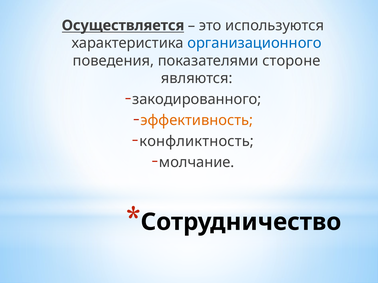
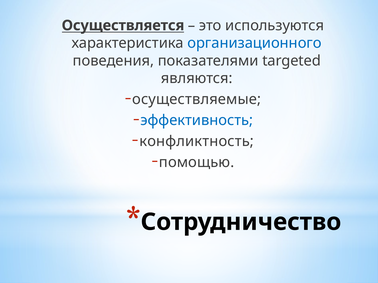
стороне: стороне -> targeted
закодированного: закодированного -> осуществляемые
эффективность colour: orange -> blue
молчание: молчание -> помощью
